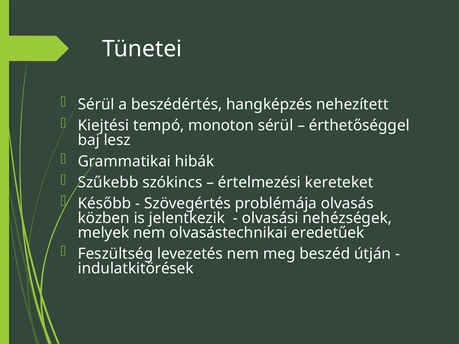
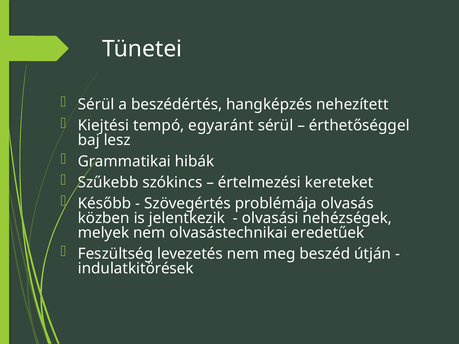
monoton: monoton -> egyaránt
